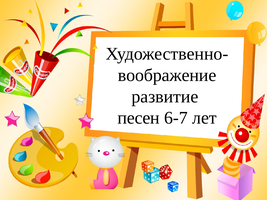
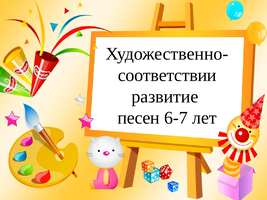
воображение: воображение -> соответствии
